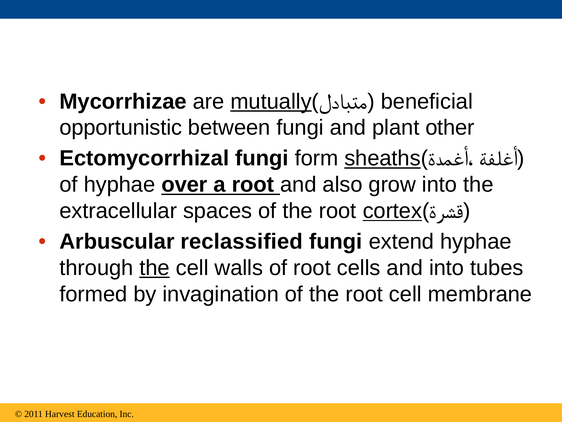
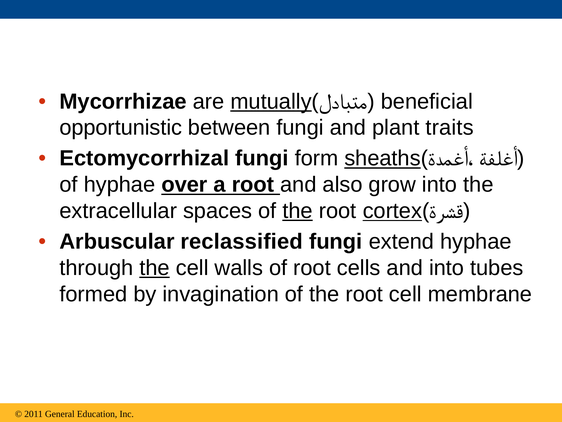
other: other -> traits
the at (298, 211) underline: none -> present
Harvest: Harvest -> General
